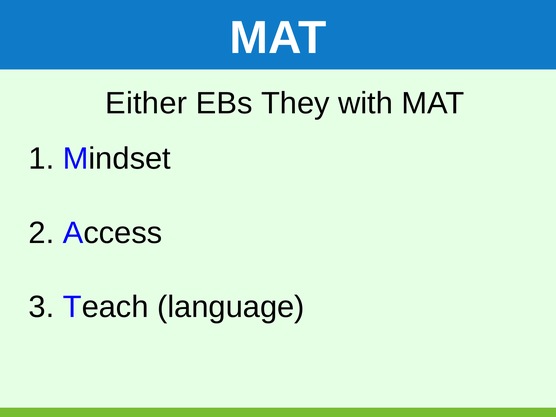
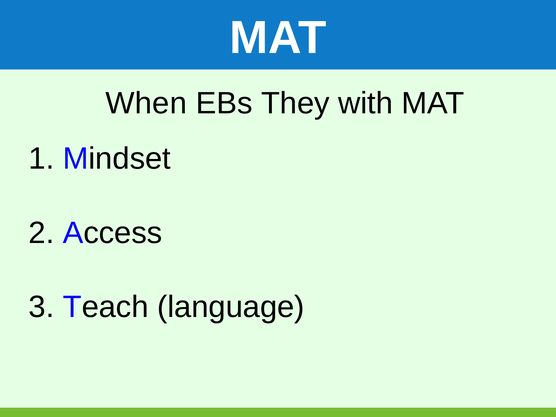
Either: Either -> When
